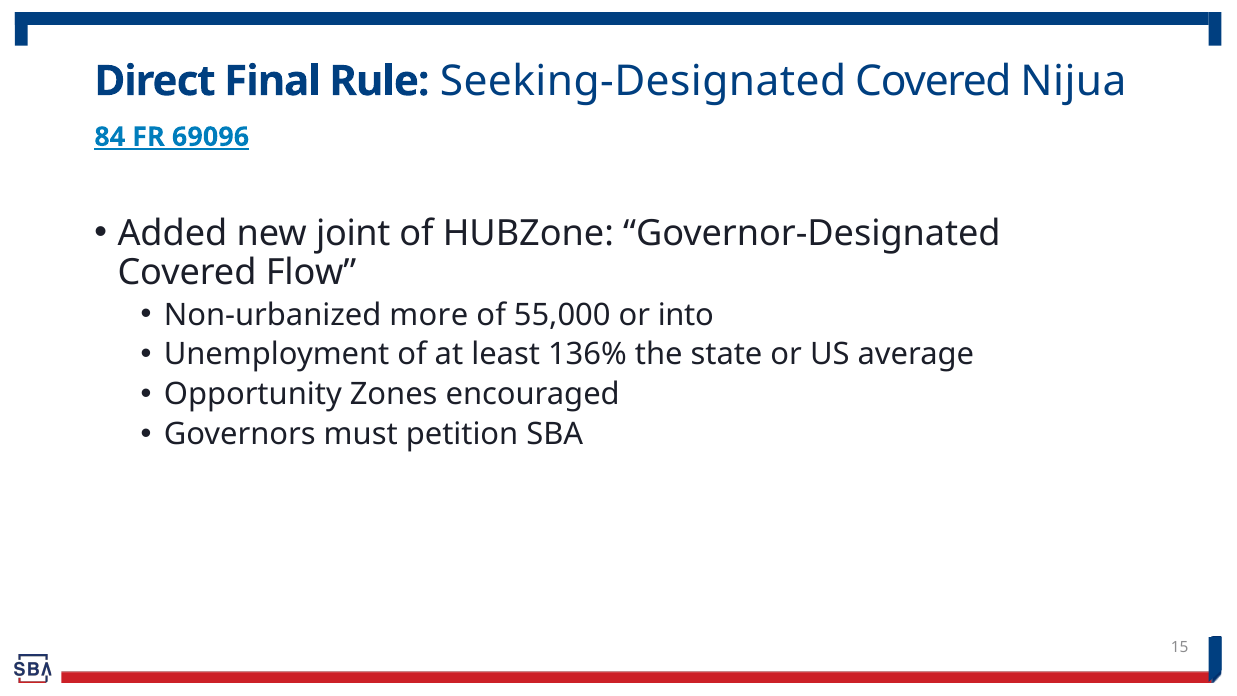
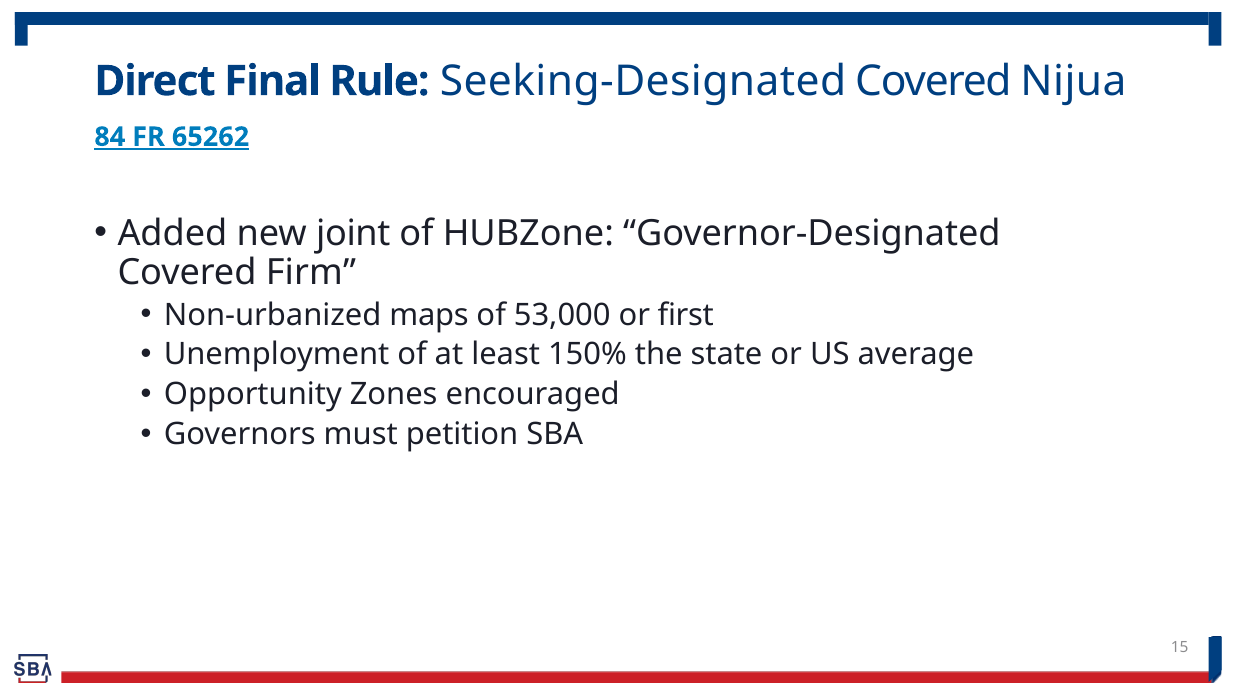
69096: 69096 -> 65262
Flow: Flow -> Firm
more: more -> maps
55,000: 55,000 -> 53,000
into: into -> first
136%: 136% -> 150%
